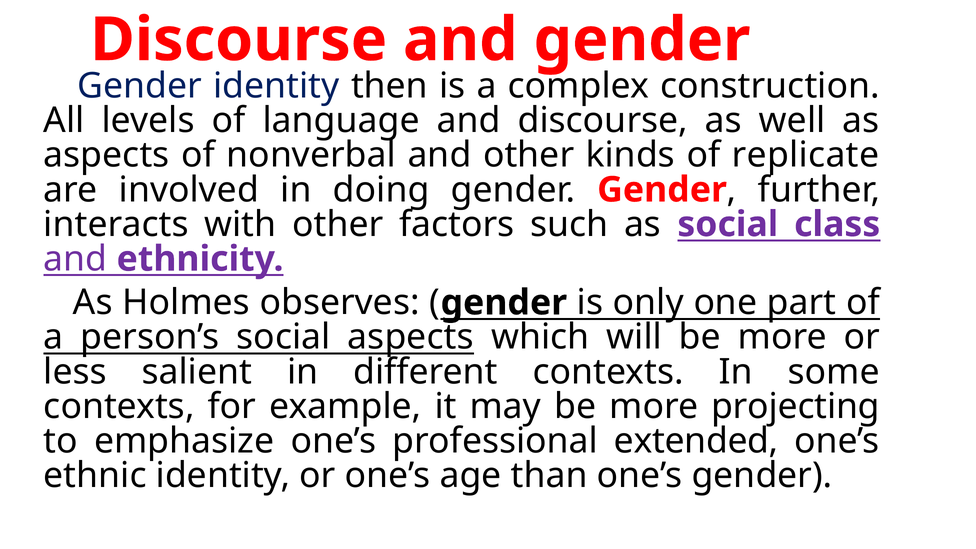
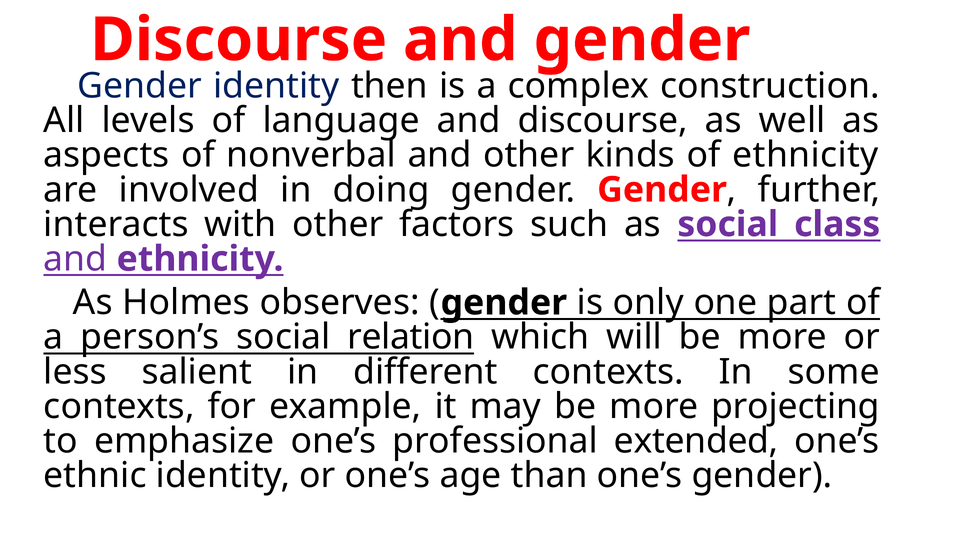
of replicate: replicate -> ethnicity
social aspects: aspects -> relation
